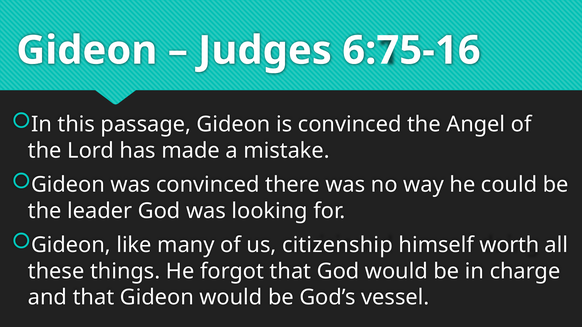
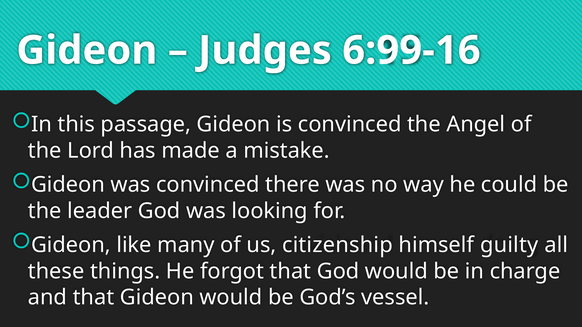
6:75-16: 6:75-16 -> 6:99-16
worth: worth -> guilty
